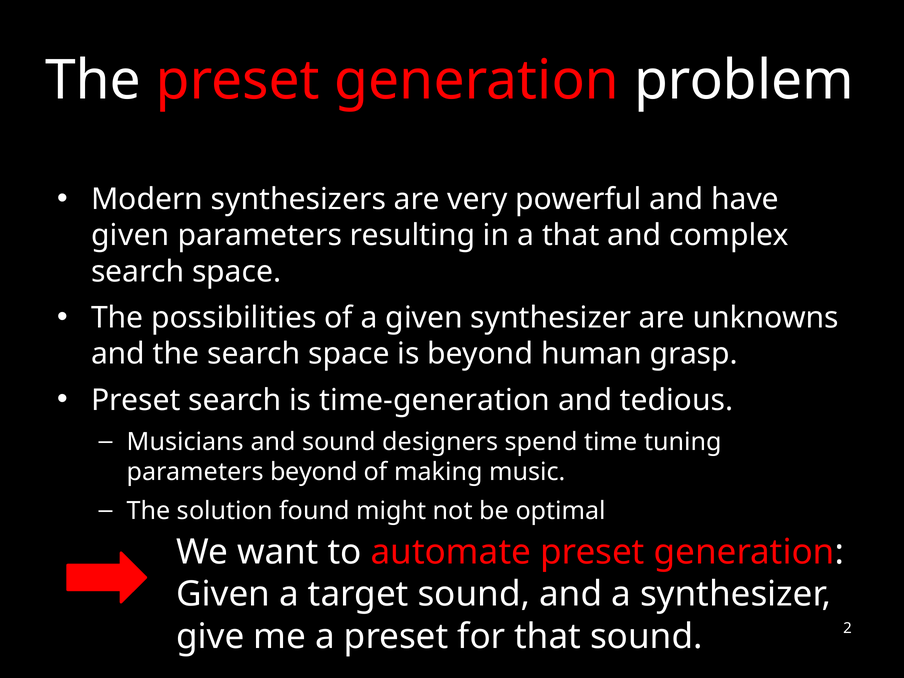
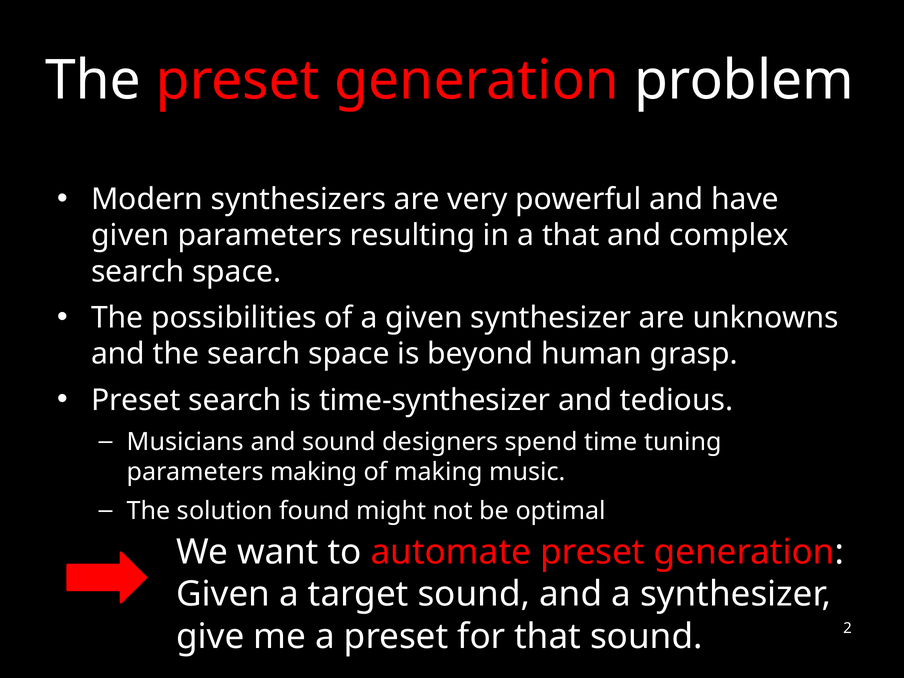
time-generation: time-generation -> time-synthesizer
parameters beyond: beyond -> making
